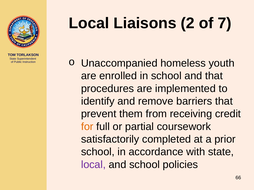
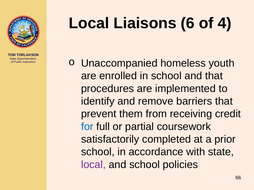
2: 2 -> 6
7: 7 -> 4
for colour: orange -> blue
